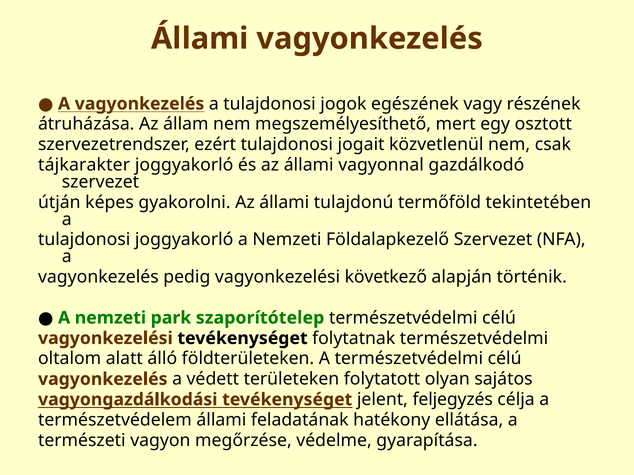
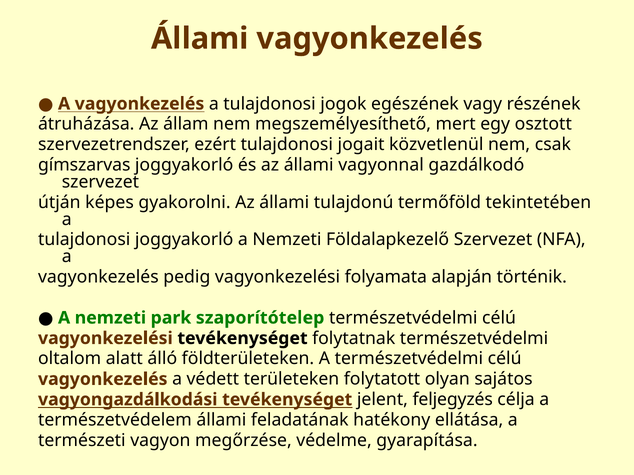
tájkarakter: tájkarakter -> gímszarvas
következő: következő -> folyamata
